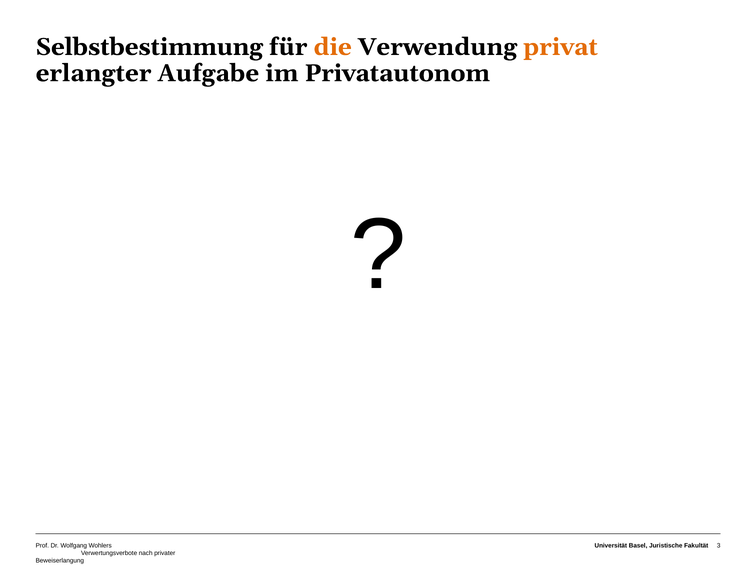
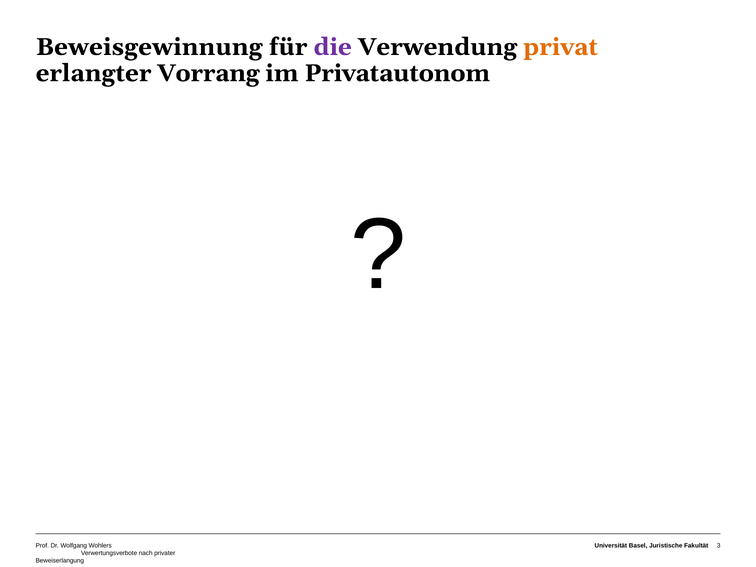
Selbstbestimmung: Selbstbestimmung -> Beweisgewinnung
die colour: orange -> purple
Aufgabe: Aufgabe -> Vorrang
